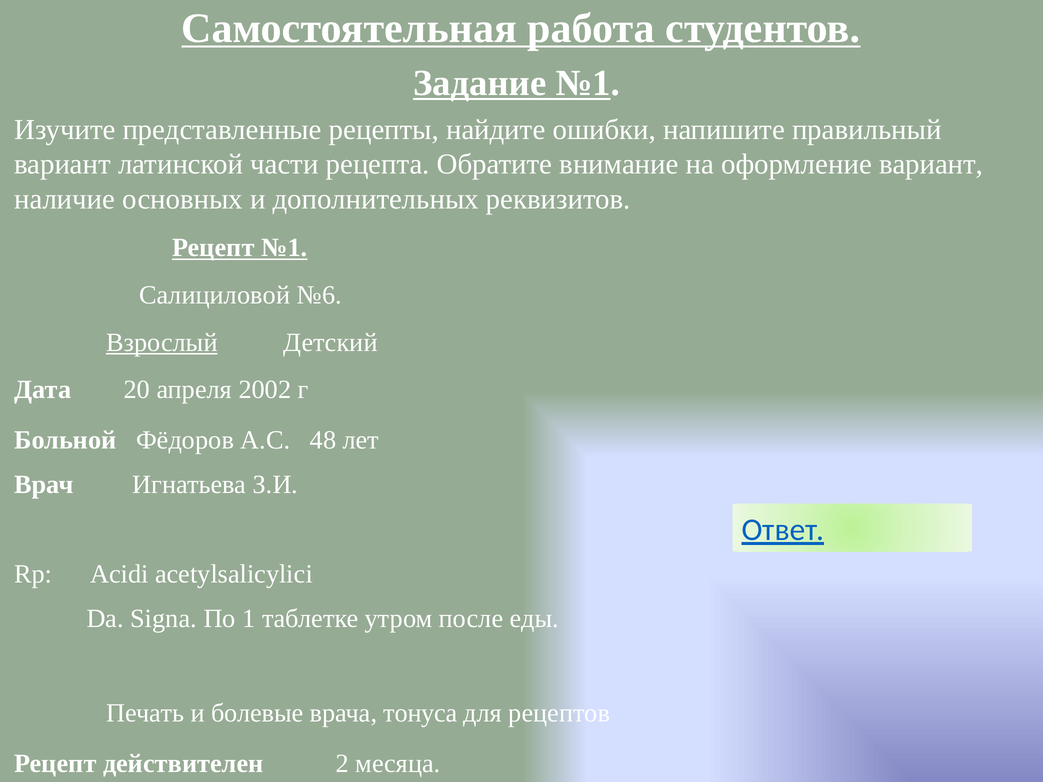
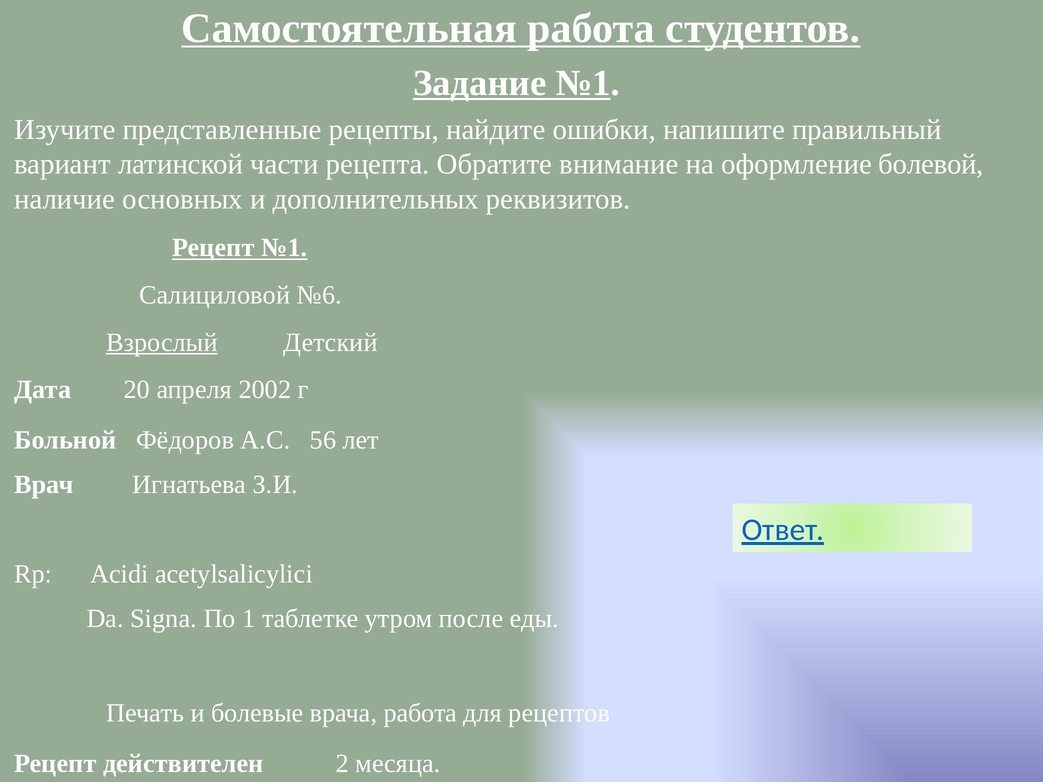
оформление вариант: вариант -> болевой
48: 48 -> 56
врача тонуса: тонуса -> работа
